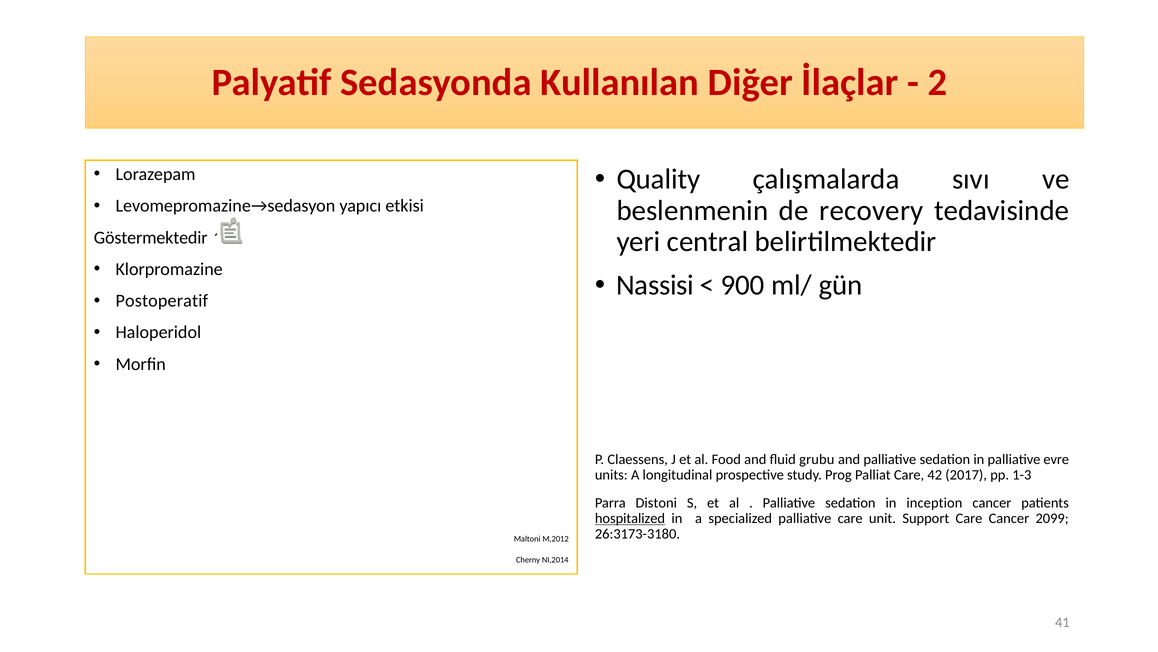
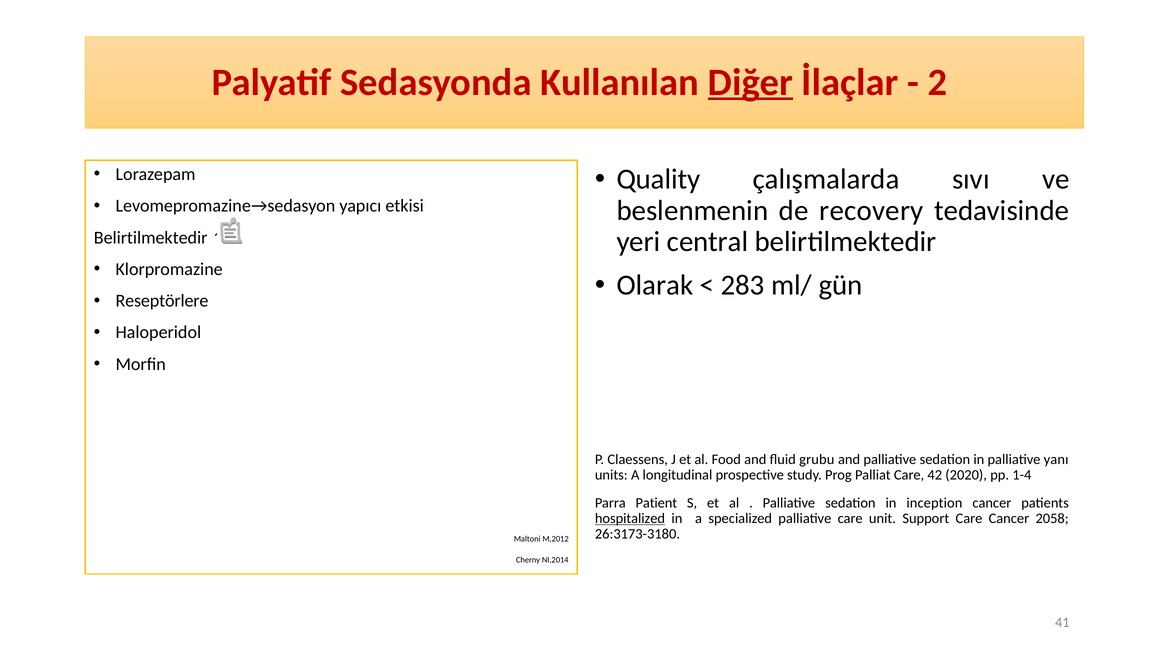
Diğer underline: none -> present
Göstermektedir at (151, 237): Göstermektedir -> Belirtilmektedir
Nassisi: Nassisi -> Olarak
900: 900 -> 283
Postoperatif: Postoperatif -> Reseptörlere
evre: evre -> yanı
2017: 2017 -> 2020
1-3: 1-3 -> 1-4
Distoni: Distoni -> Patient
2099: 2099 -> 2058
